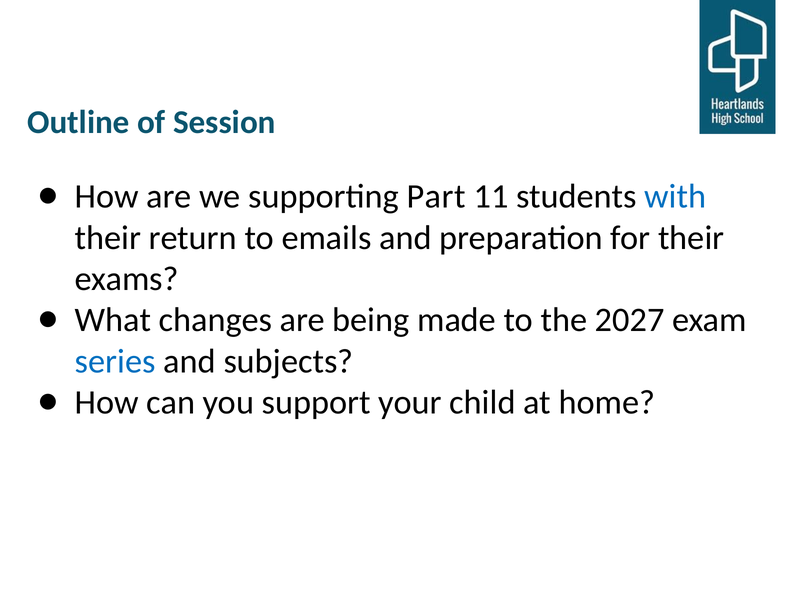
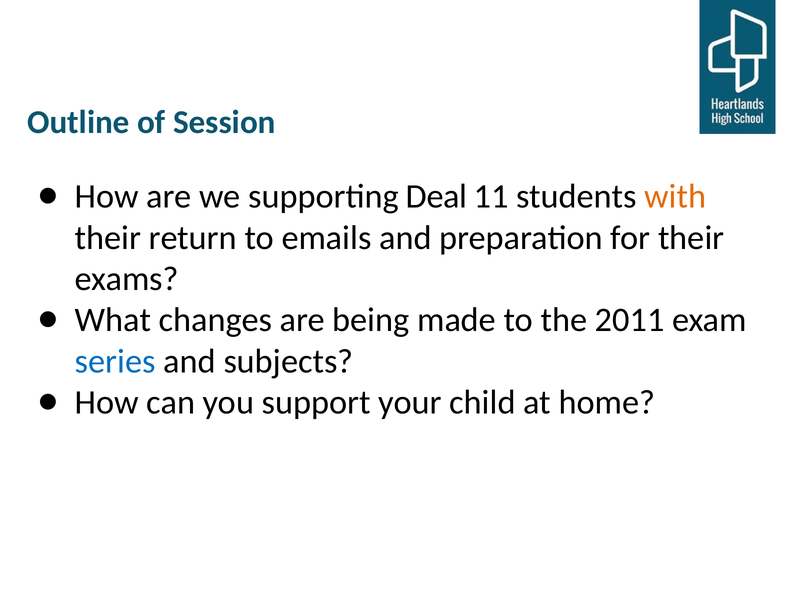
Part: Part -> Deal
with colour: blue -> orange
2027: 2027 -> 2011
